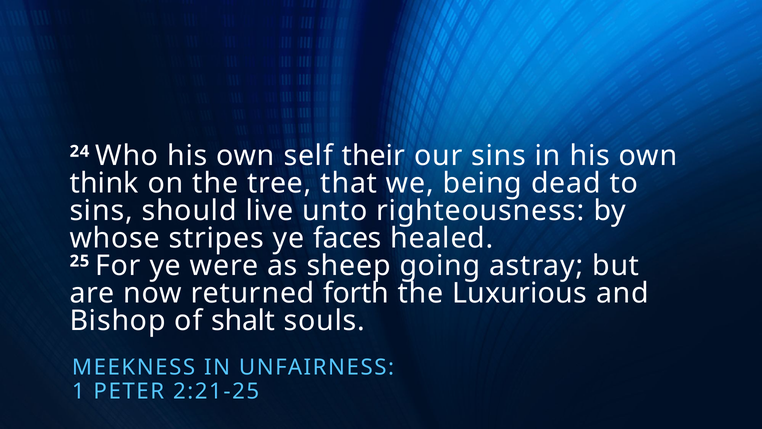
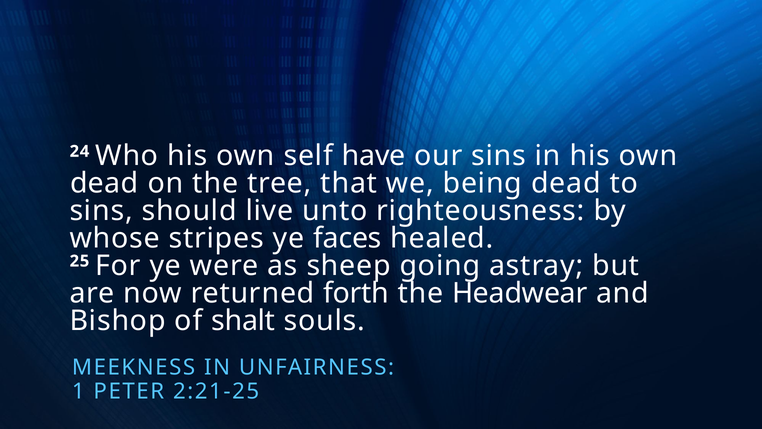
their: their -> have
think at (104, 183): think -> dead
Luxurious: Luxurious -> Headwear
